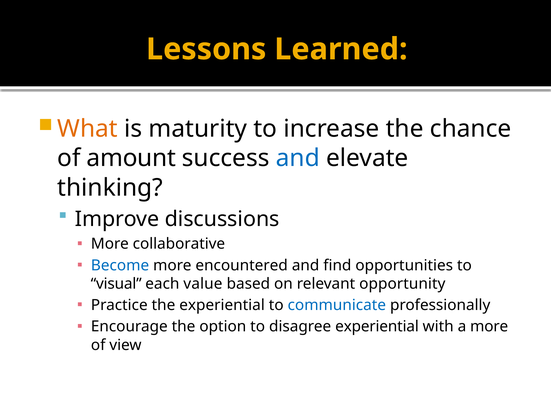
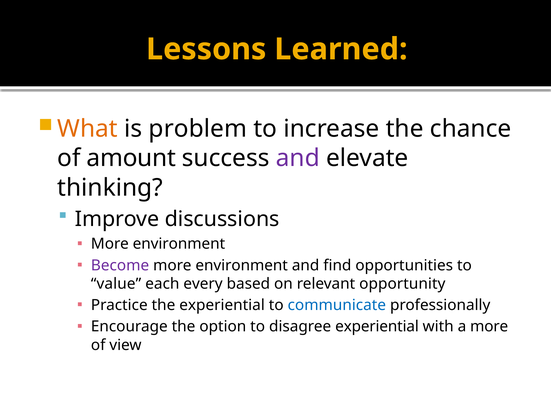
maturity: maturity -> problem
and at (298, 158) colour: blue -> purple
collaborative at (179, 244): collaborative -> environment
Become colour: blue -> purple
encountered at (242, 265): encountered -> environment
visual: visual -> value
value: value -> every
